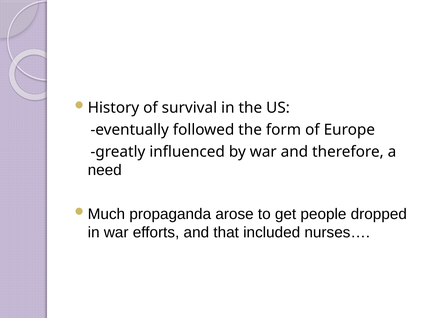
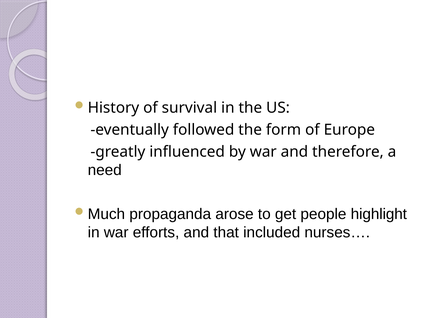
dropped: dropped -> highlight
